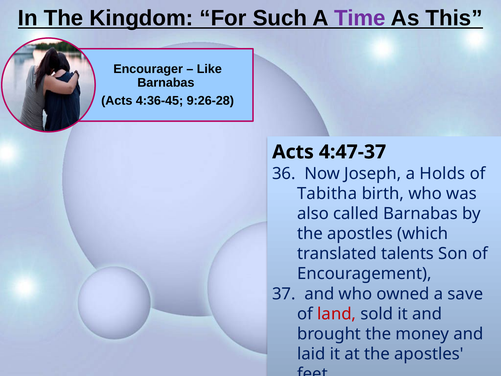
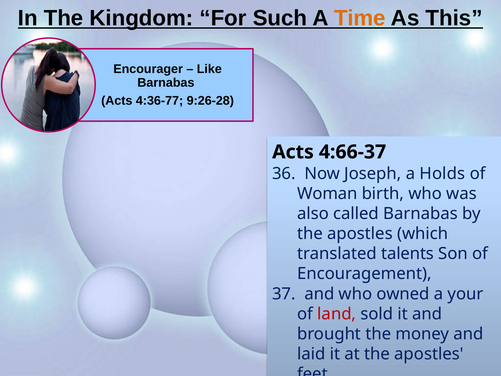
Time colour: purple -> orange
4:36-45: 4:36-45 -> 4:36-77
4:47-37: 4:47-37 -> 4:66-37
Tabitha: Tabitha -> Woman
save: save -> your
